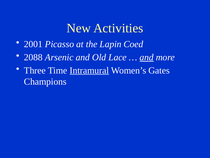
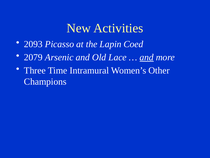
2001: 2001 -> 2093
2088: 2088 -> 2079
Intramural underline: present -> none
Gates: Gates -> Other
